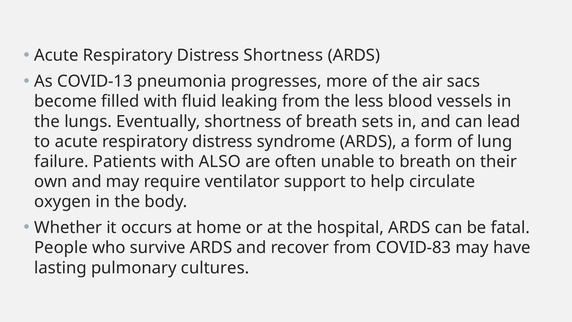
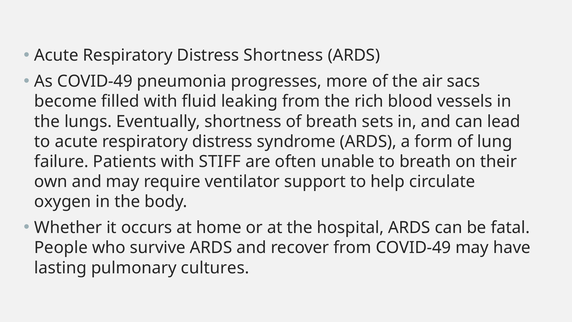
As COVID-13: COVID-13 -> COVID-49
less: less -> rich
ALSO: ALSO -> STIFF
from COVID-83: COVID-83 -> COVID-49
